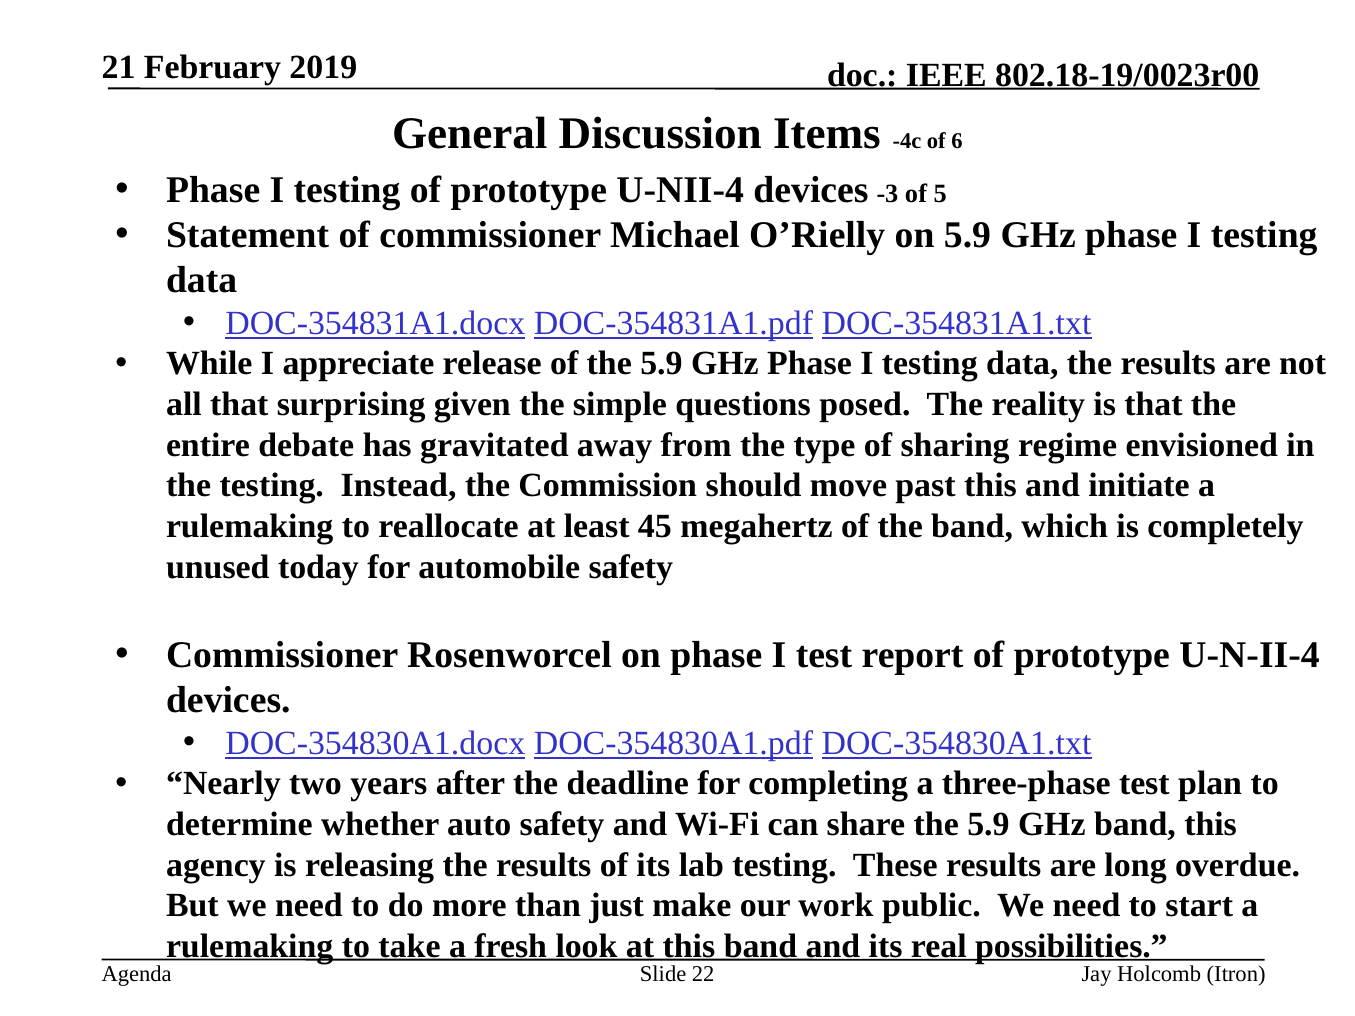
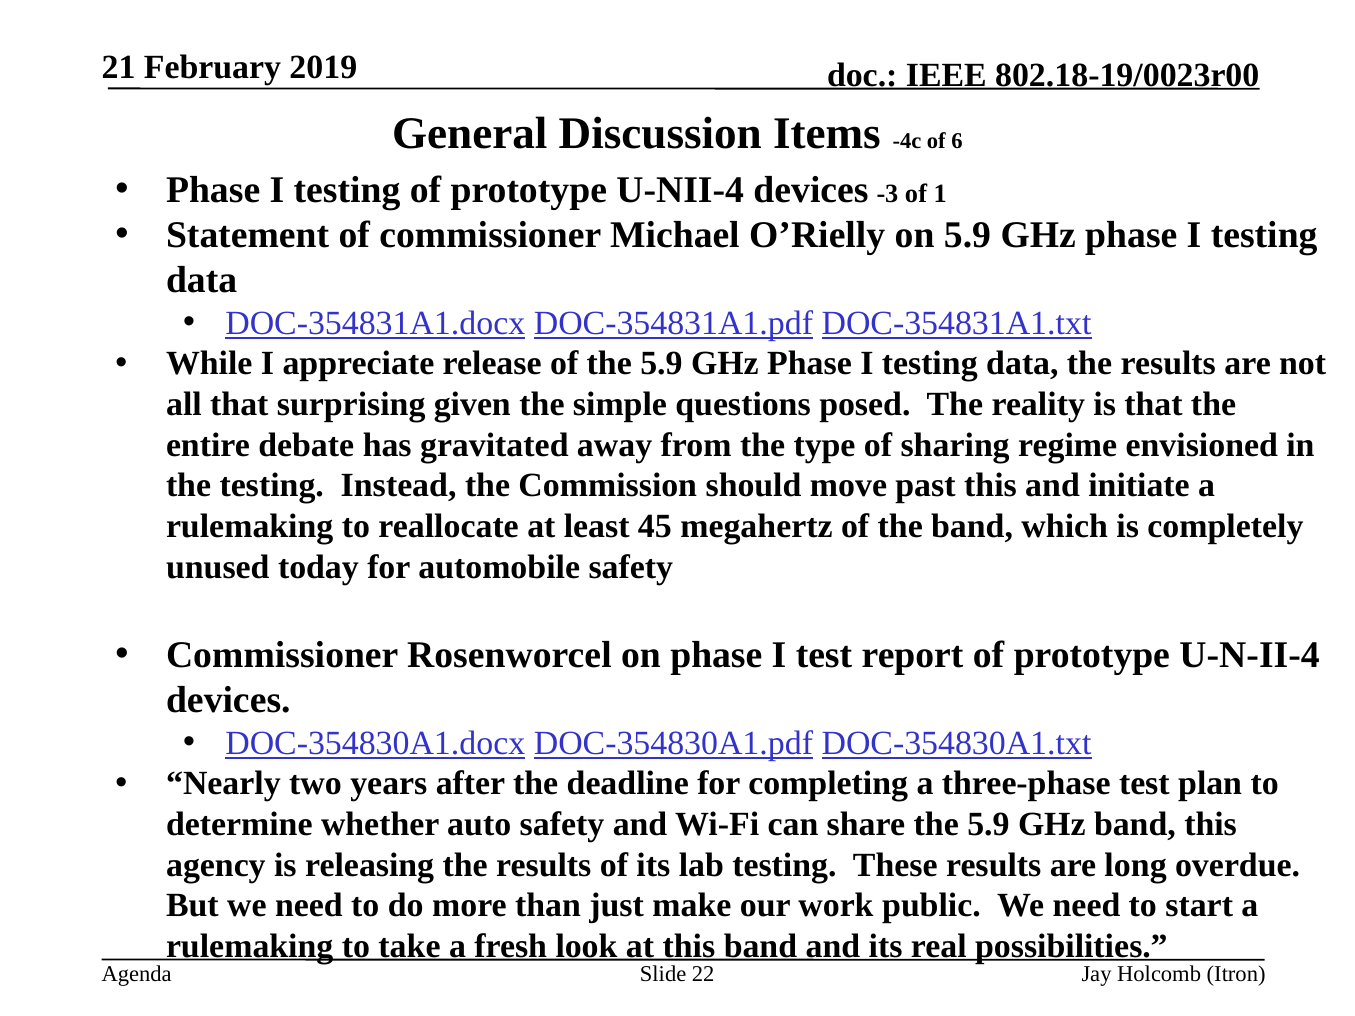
5: 5 -> 1
